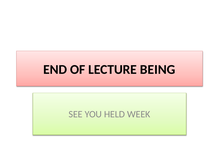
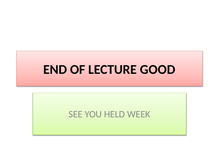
BEING: BEING -> GOOD
